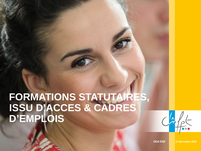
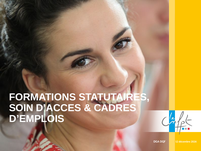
ISSU: ISSU -> SOIN
